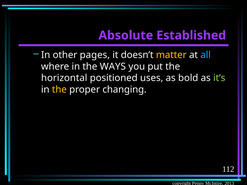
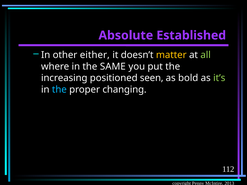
pages: pages -> either
all colour: light blue -> light green
WAYS: WAYS -> SAME
horizontal: horizontal -> increasing
uses: uses -> seen
the at (59, 90) colour: yellow -> light blue
